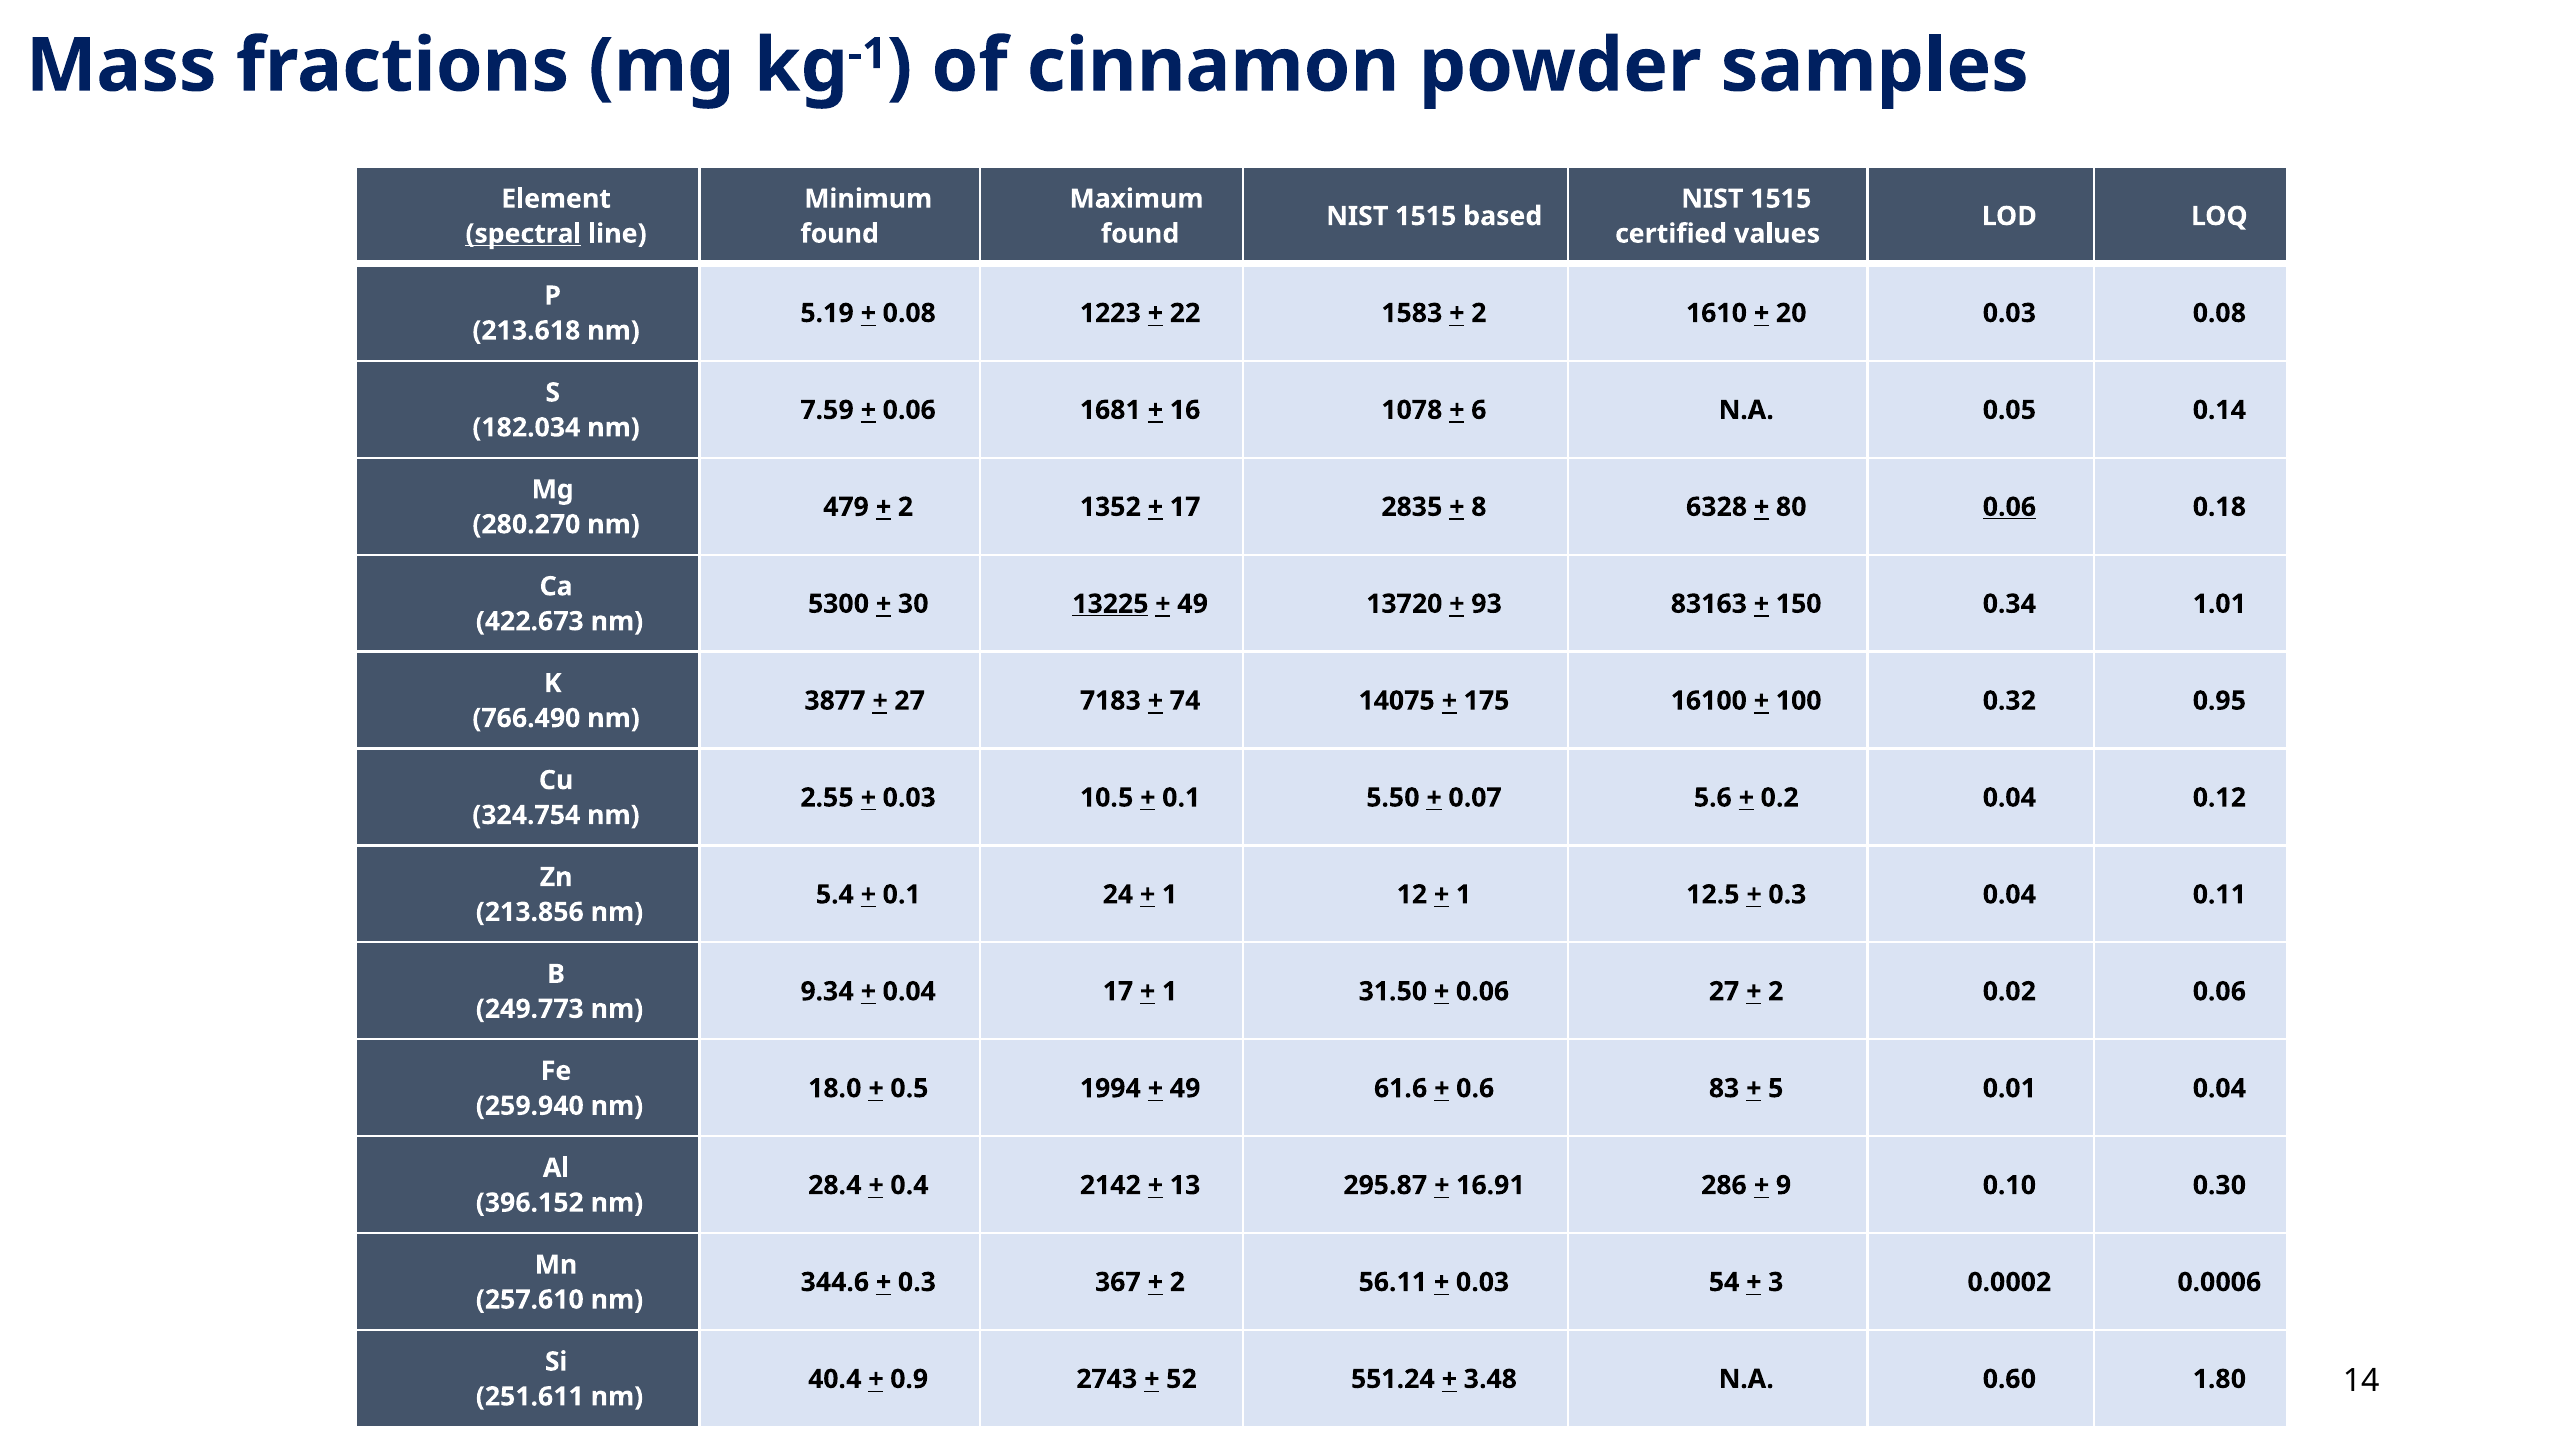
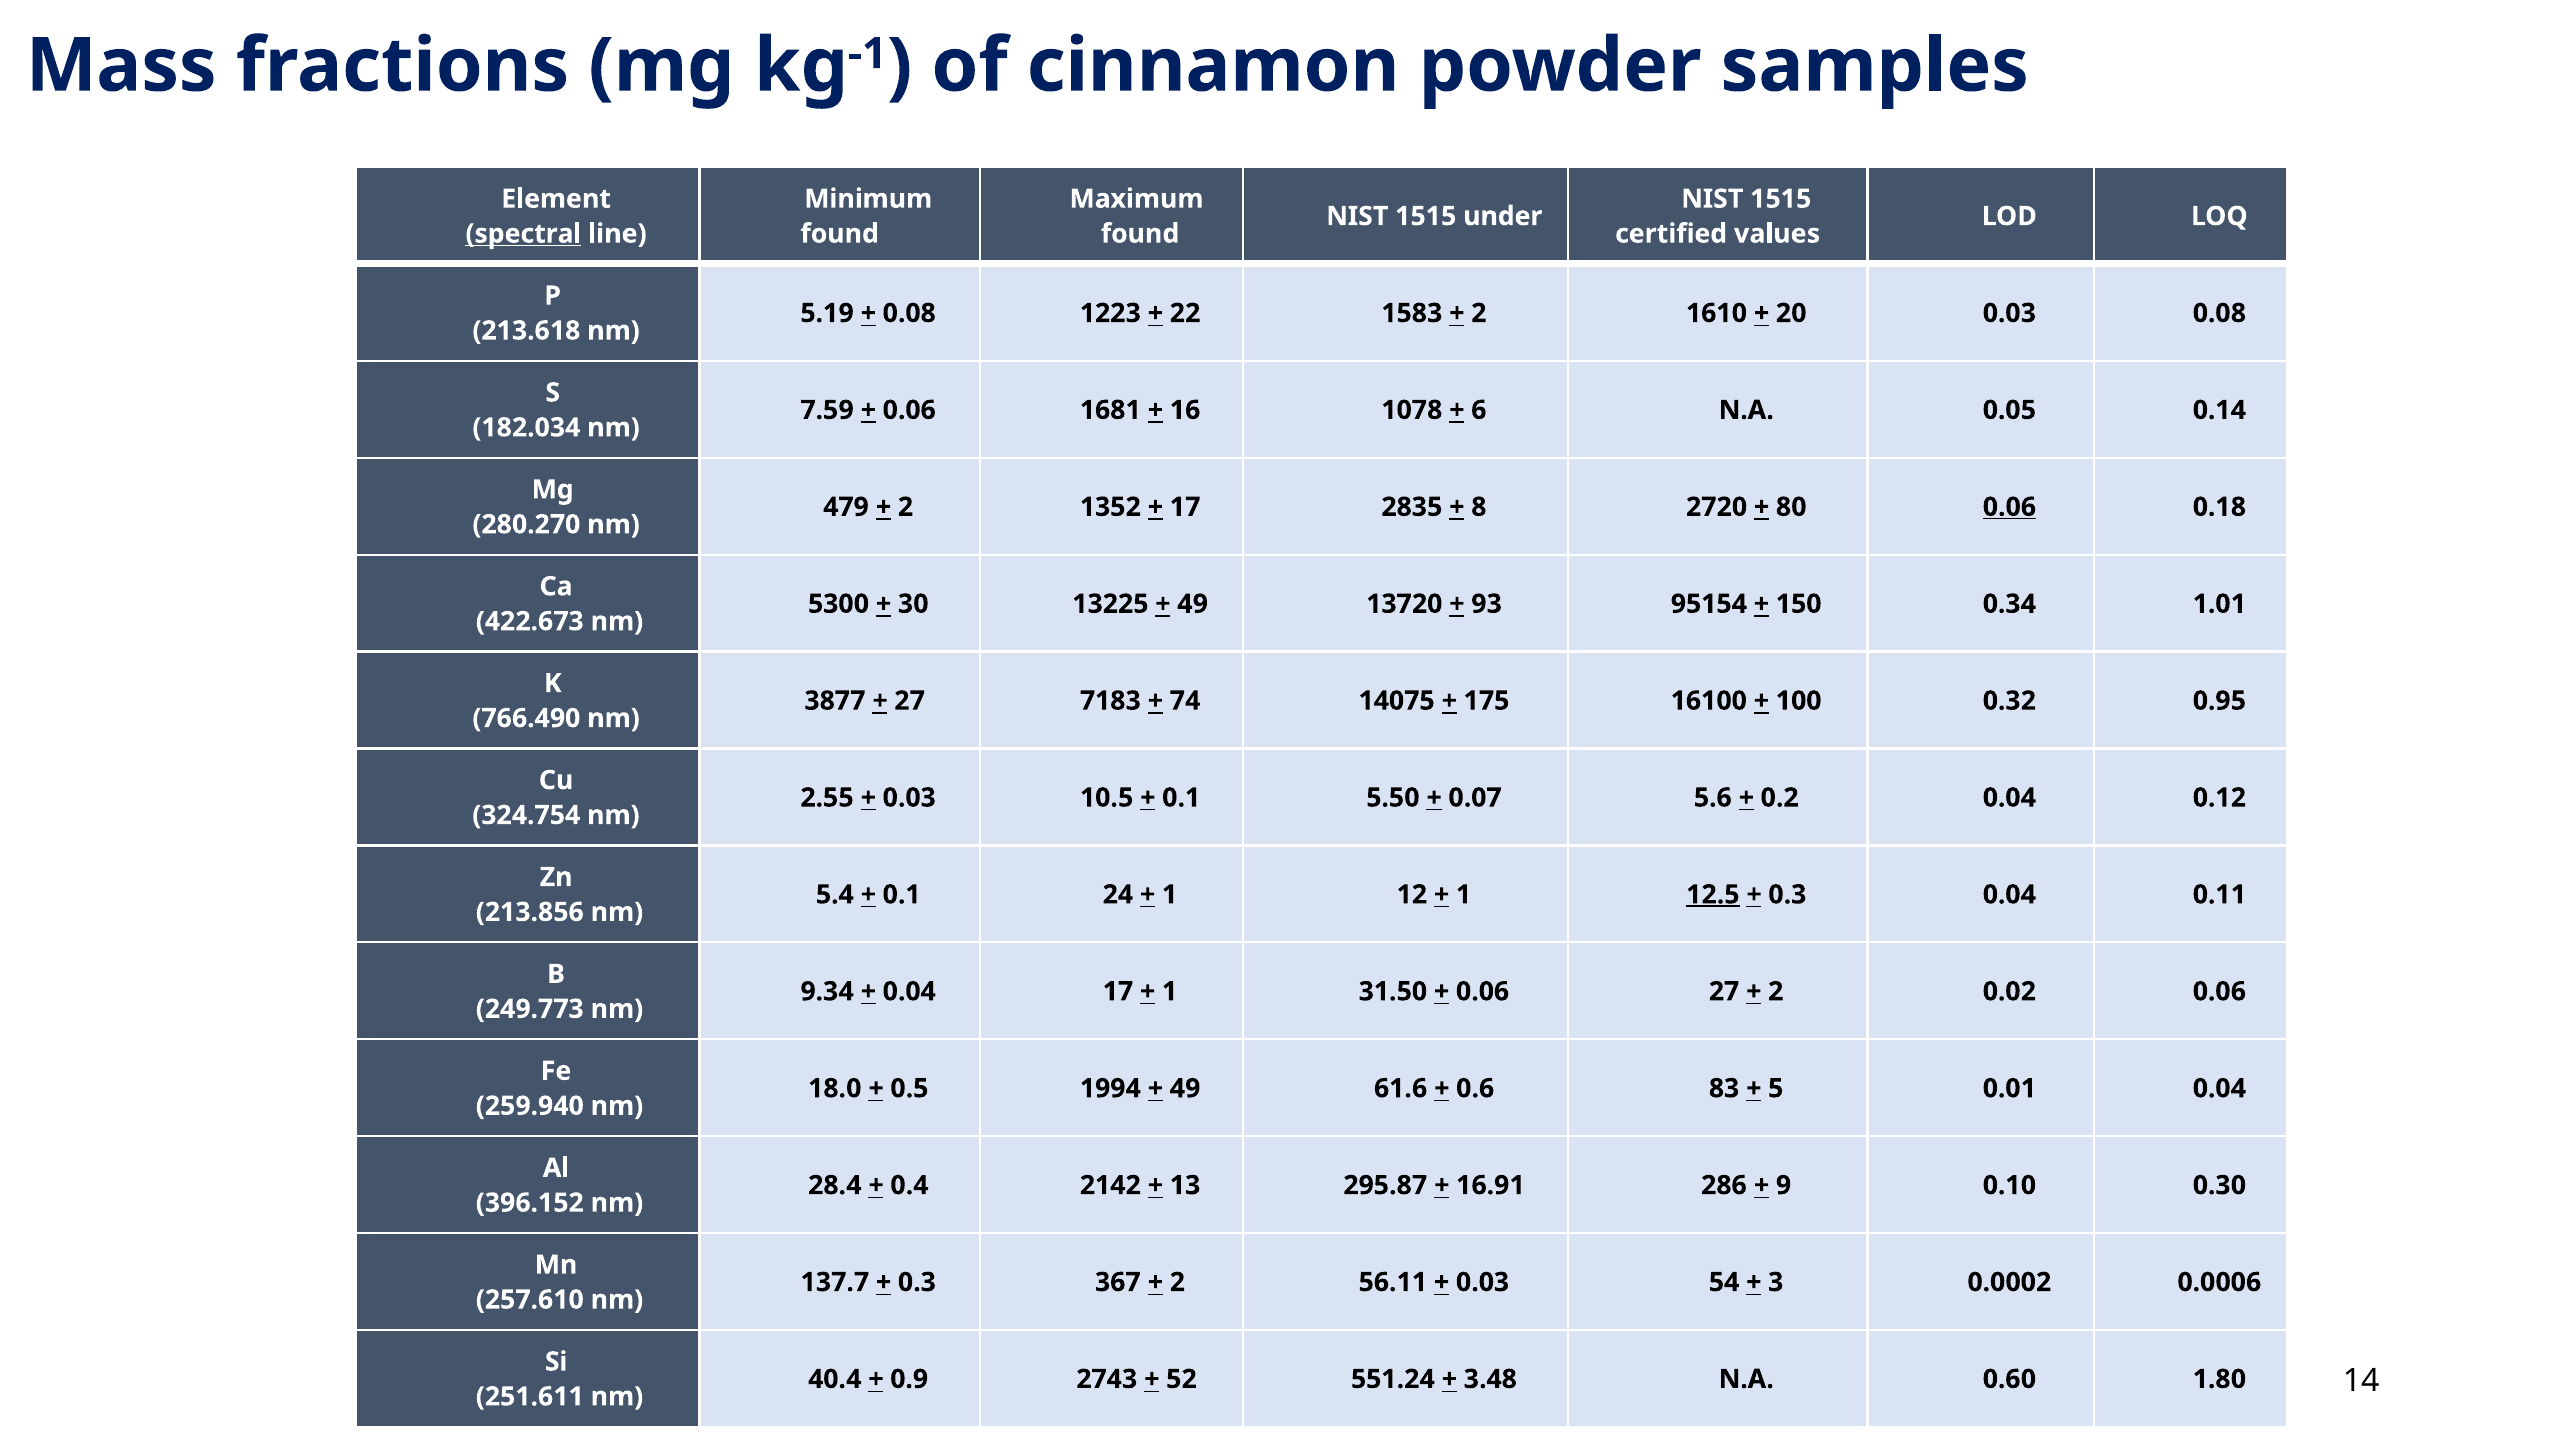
based: based -> under
6328: 6328 -> 2720
13225 underline: present -> none
83163: 83163 -> 95154
12.5 underline: none -> present
344.6: 344.6 -> 137.7
